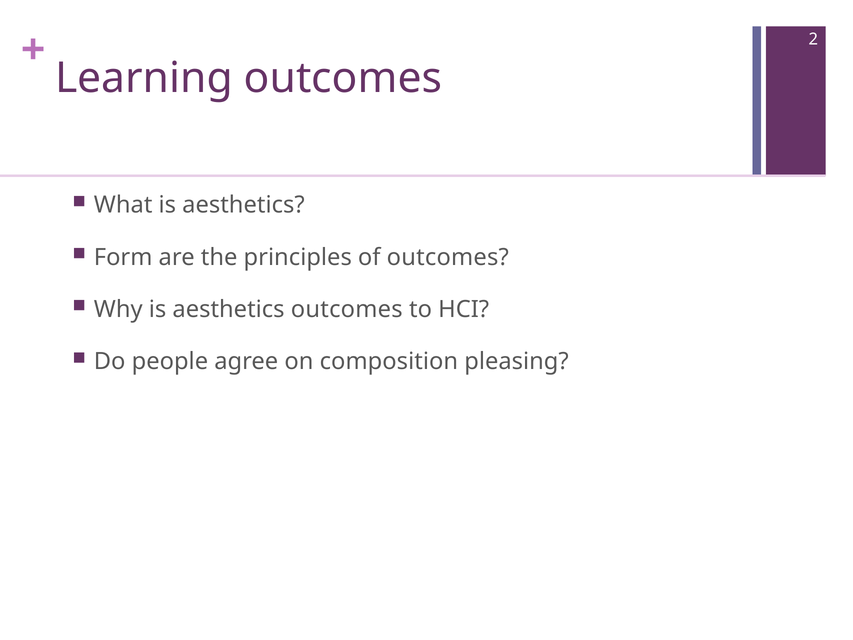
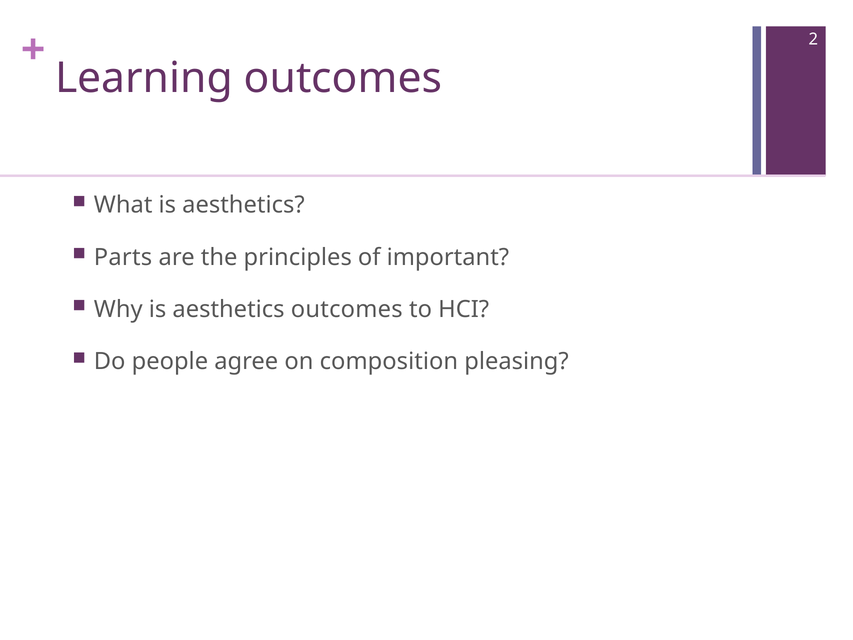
Form: Form -> Parts
of outcomes: outcomes -> important
